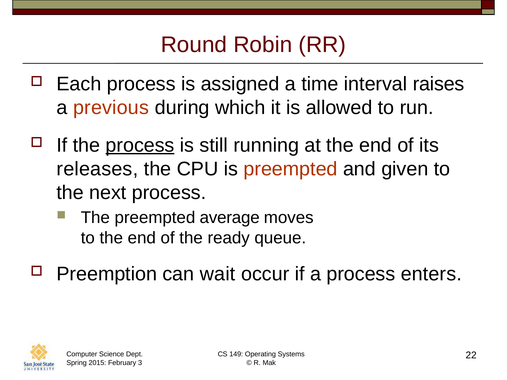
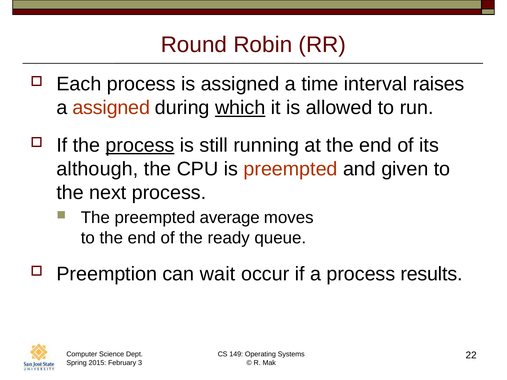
a previous: previous -> assigned
which underline: none -> present
releases: releases -> although
enters: enters -> results
